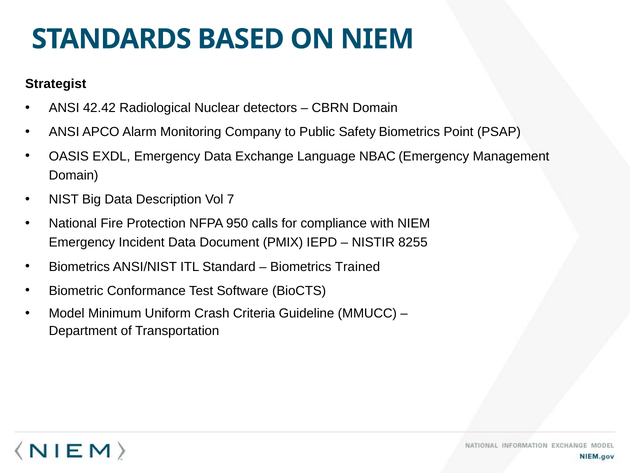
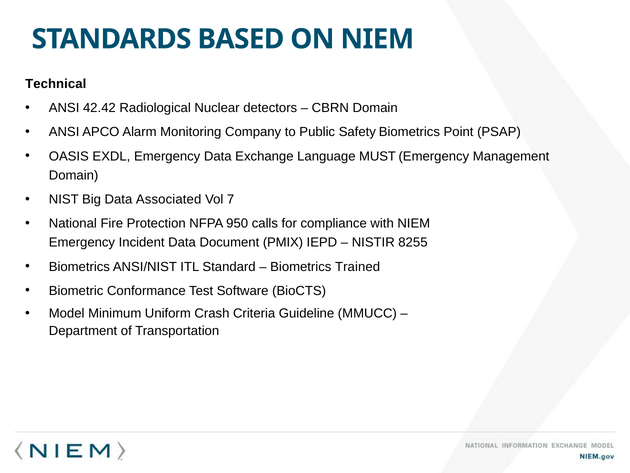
Strategist: Strategist -> Technical
NBAC: NBAC -> MUST
Description: Description -> Associated
